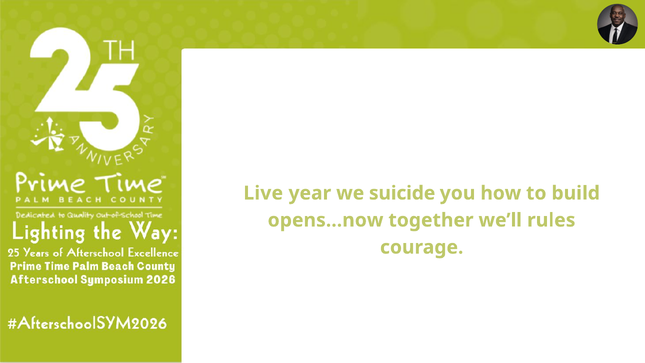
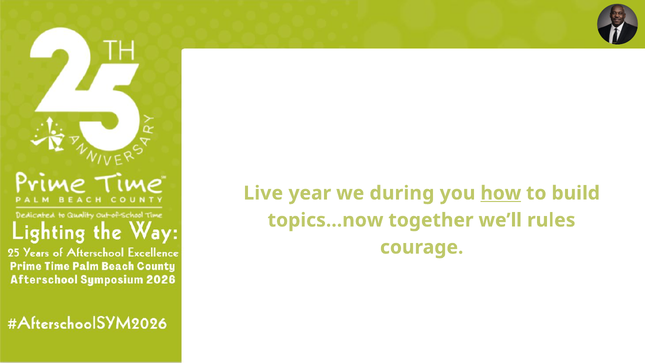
suicide: suicide -> during
how underline: none -> present
opens...now: opens...now -> topics...now
